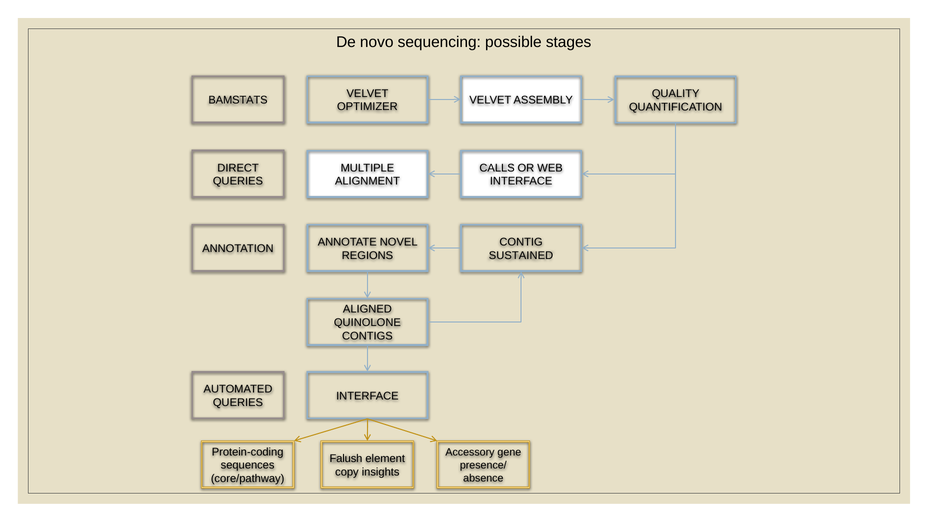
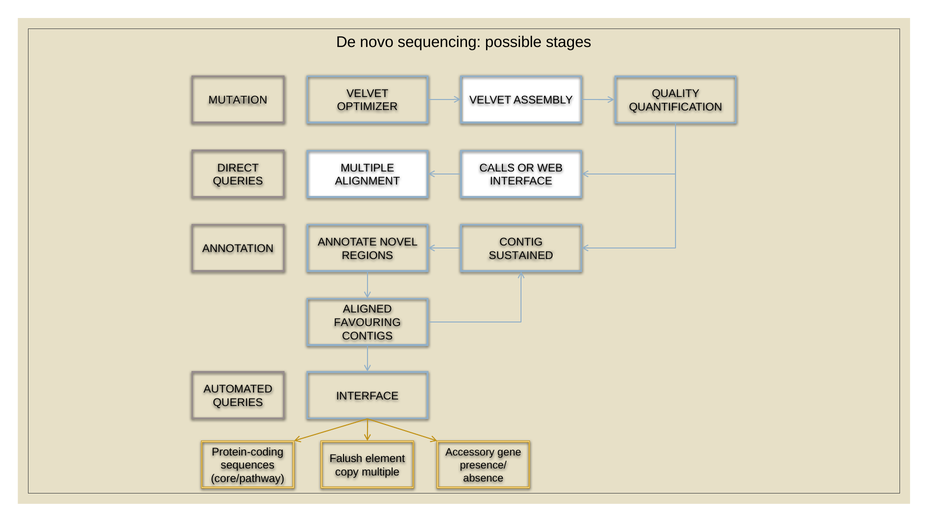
BAMSTATS: BAMSTATS -> MUTATION
QUINOLONE: QUINOLONE -> FAVOURING
copy insights: insights -> multiple
